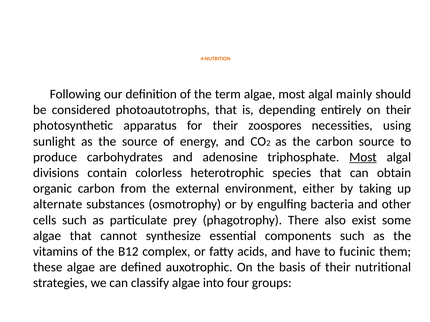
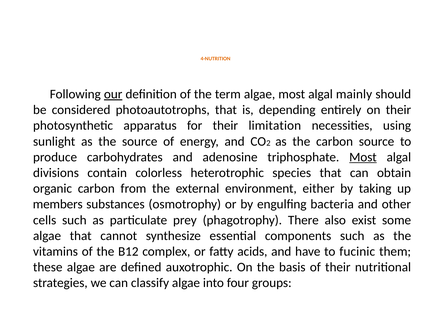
our underline: none -> present
zoospores: zoospores -> limitation
alternate: alternate -> members
